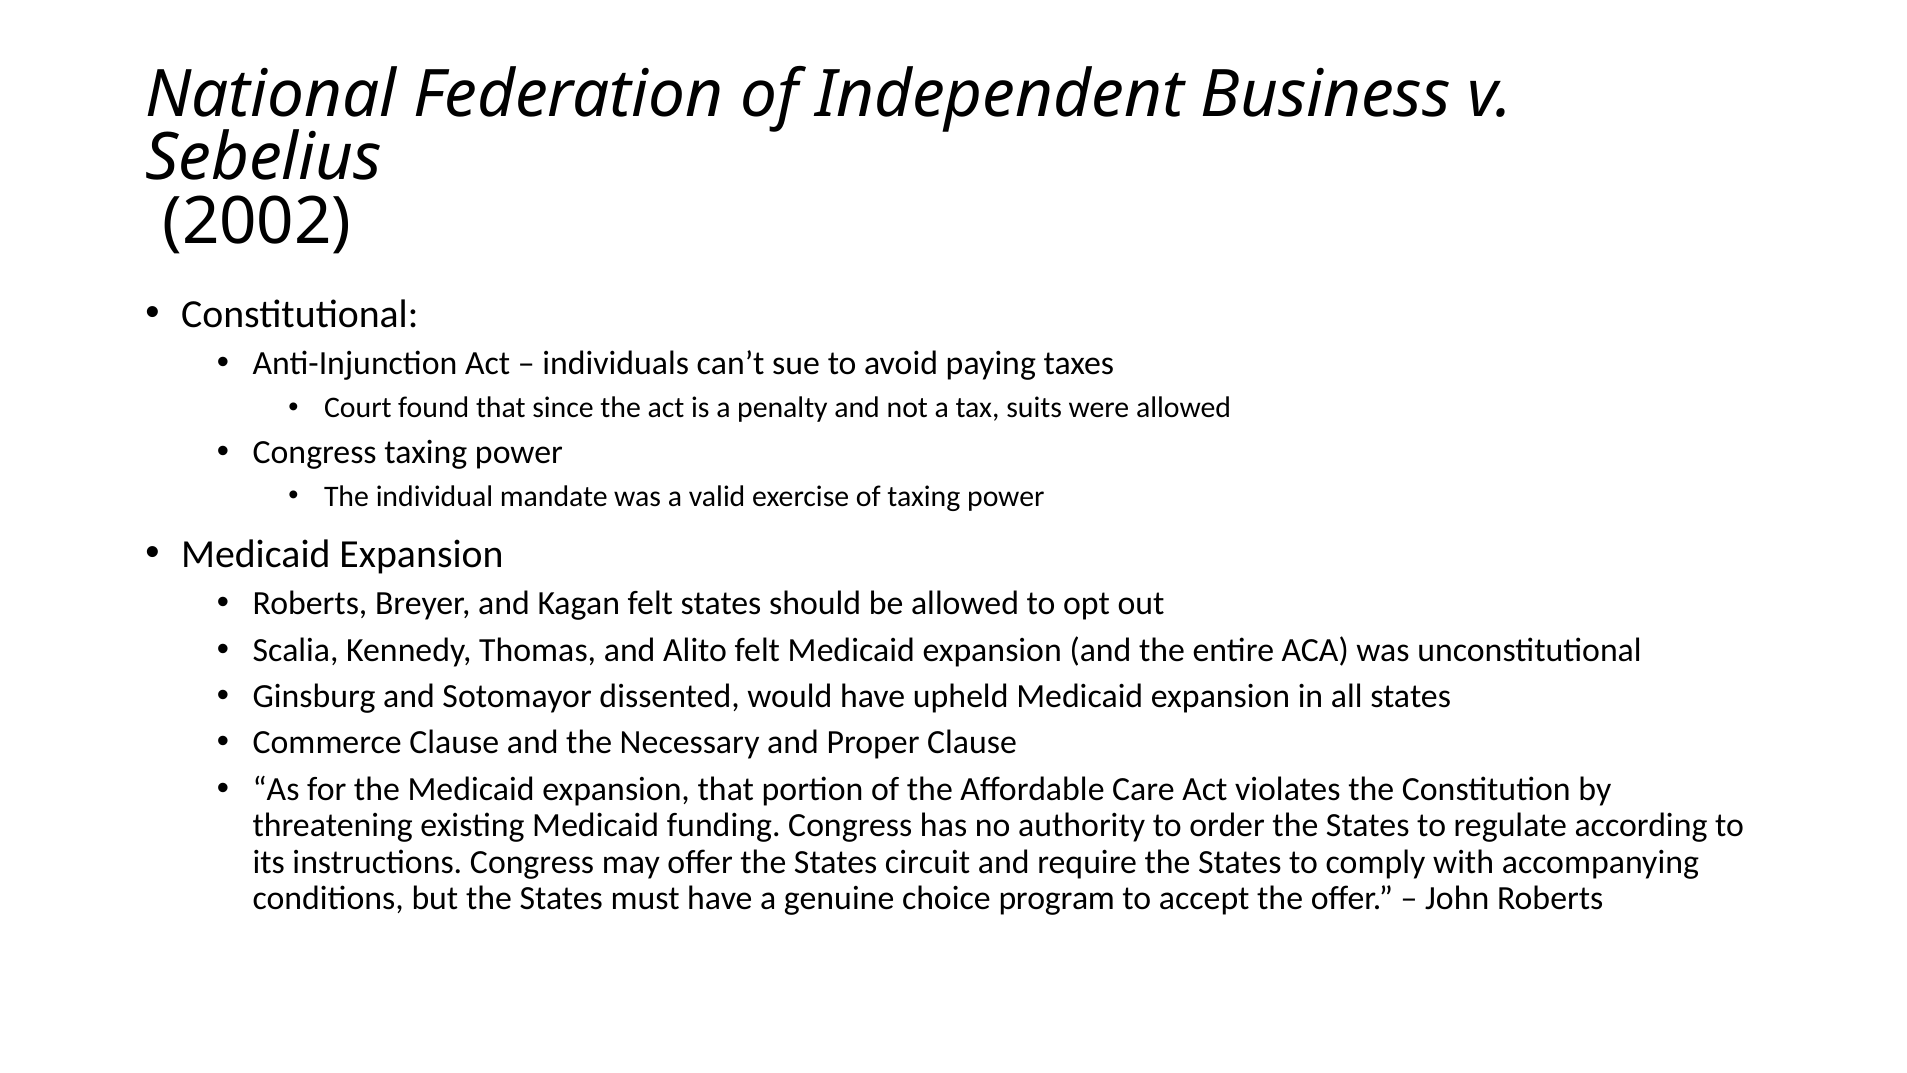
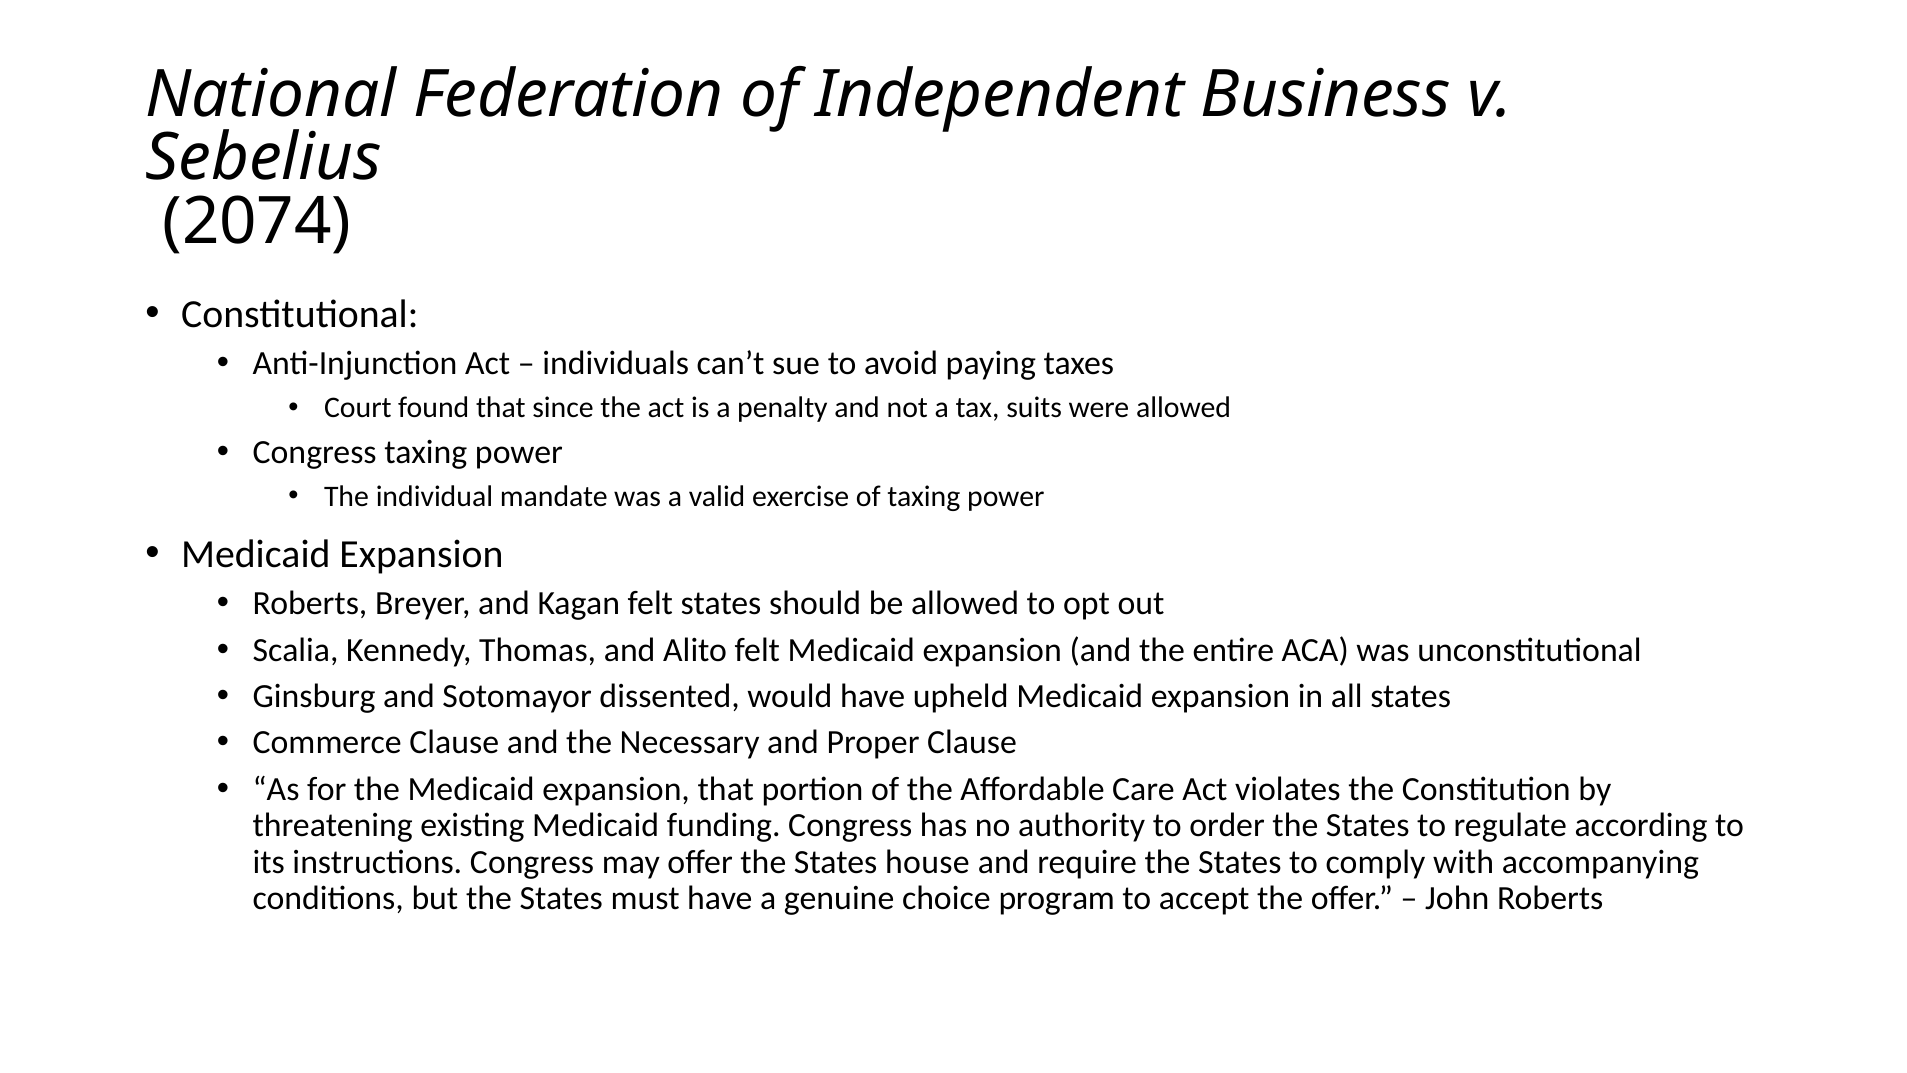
2002: 2002 -> 2074
circuit: circuit -> house
